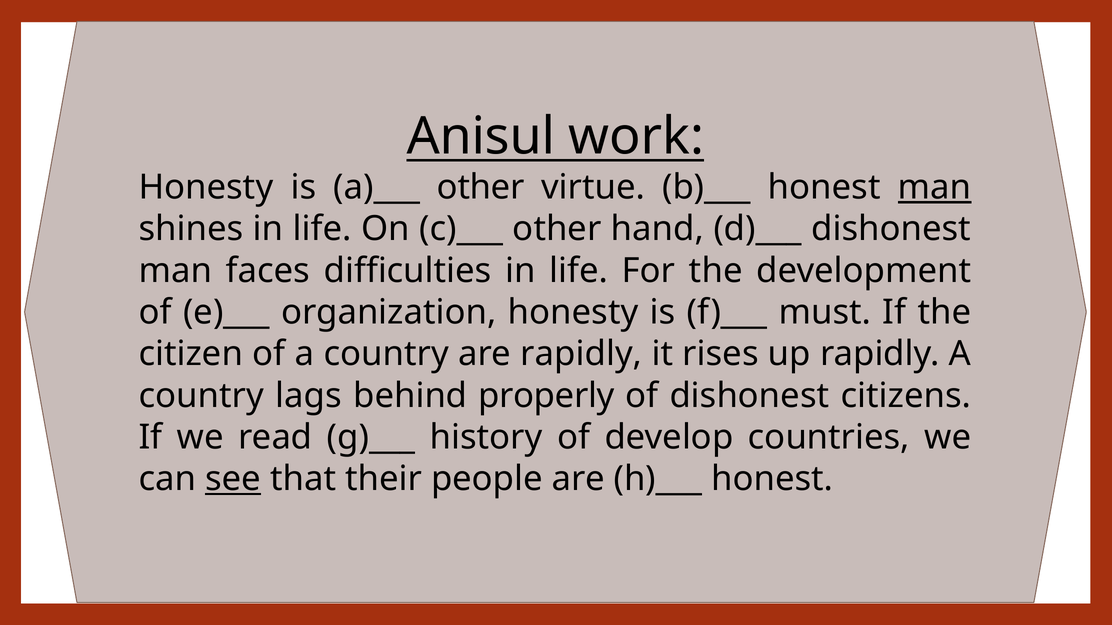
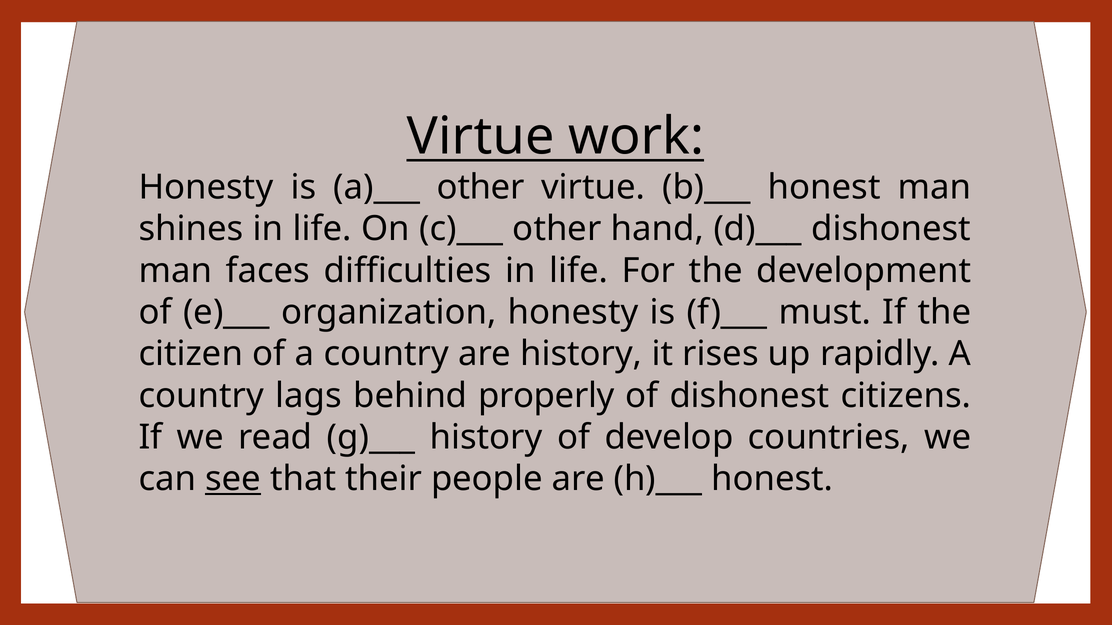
Anisul at (481, 137): Anisul -> Virtue
man at (935, 187) underline: present -> none
are rapidly: rapidly -> history
